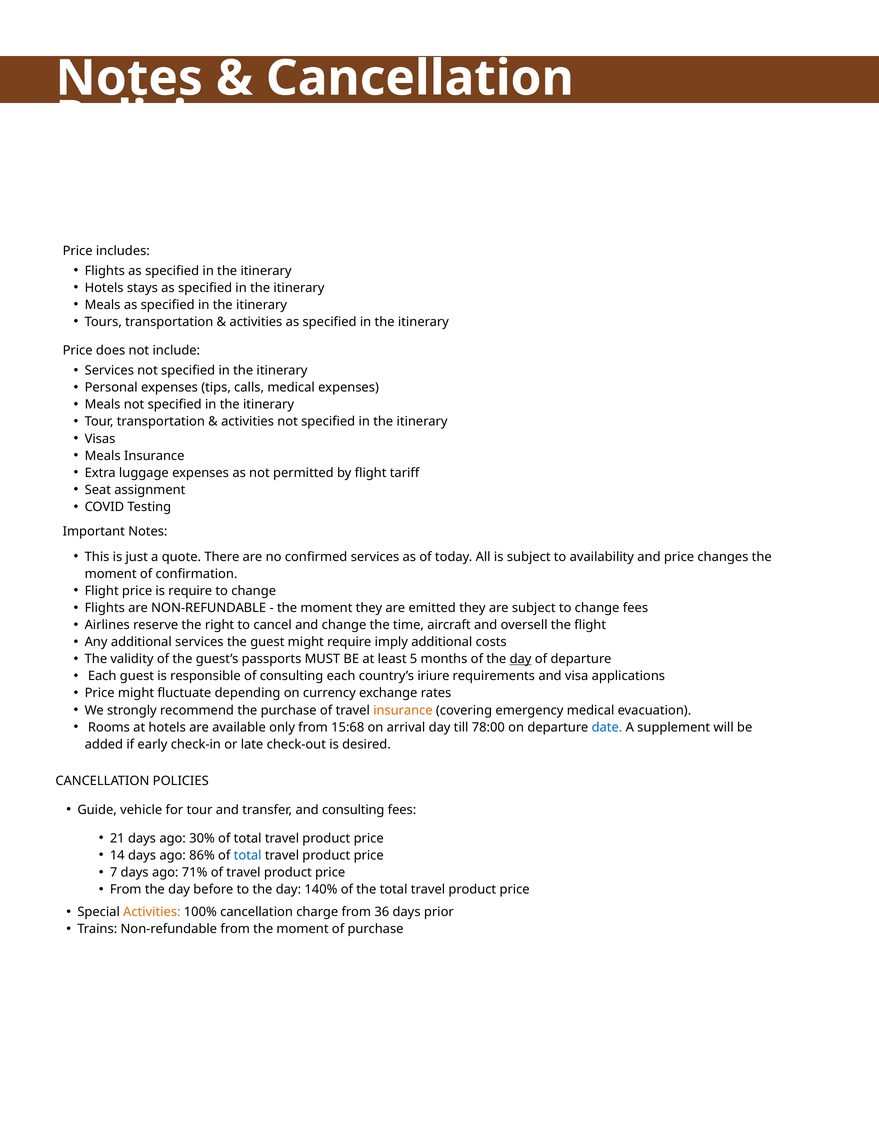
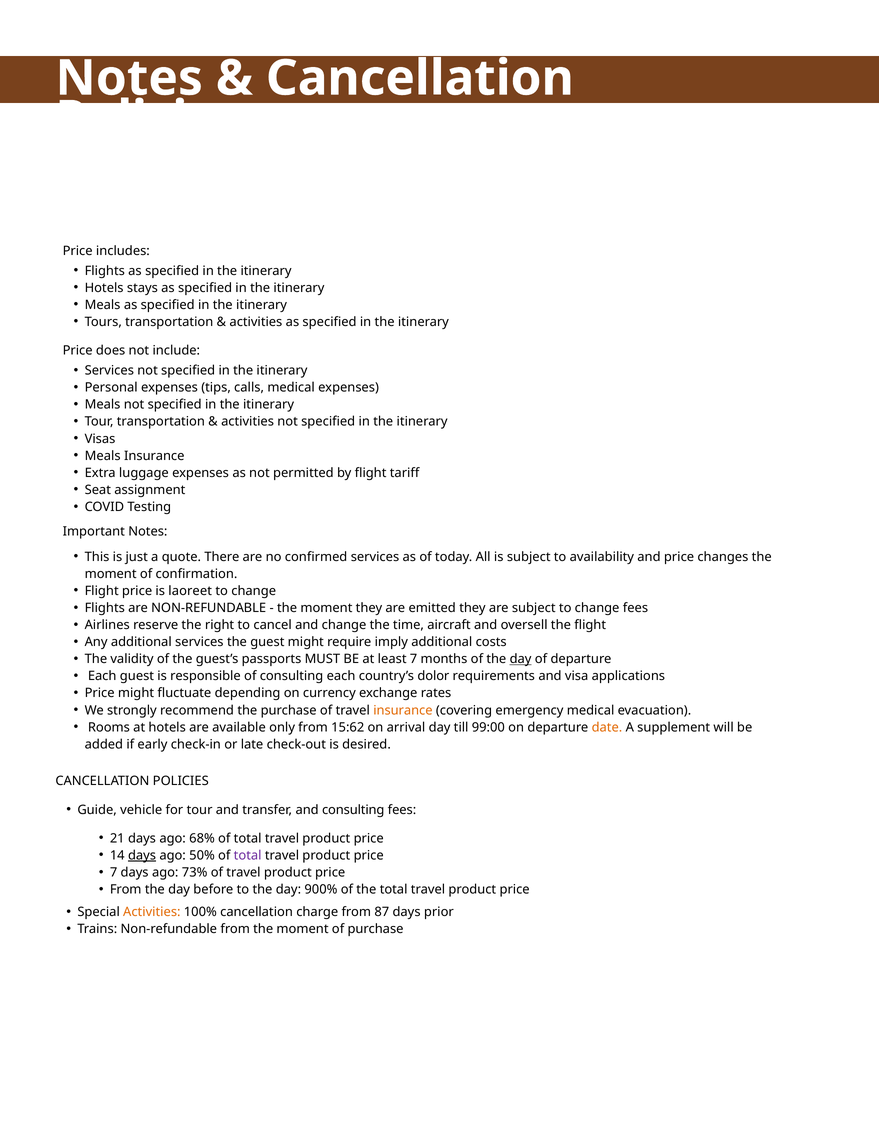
is require: require -> laoreet
least 5: 5 -> 7
iriure: iriure -> dolor
15:68: 15:68 -> 15:62
78:00: 78:00 -> 99:00
date colour: blue -> orange
30%: 30% -> 68%
days at (142, 856) underline: none -> present
86%: 86% -> 50%
total at (248, 856) colour: blue -> purple
71%: 71% -> 73%
140%: 140% -> 900%
36: 36 -> 87
